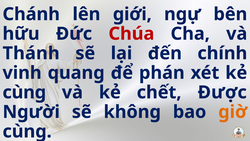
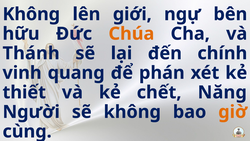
Chánh at (31, 14): Chánh -> Không
Chúa colour: red -> orange
cùng at (24, 92): cùng -> thiết
Được: Được -> Năng
